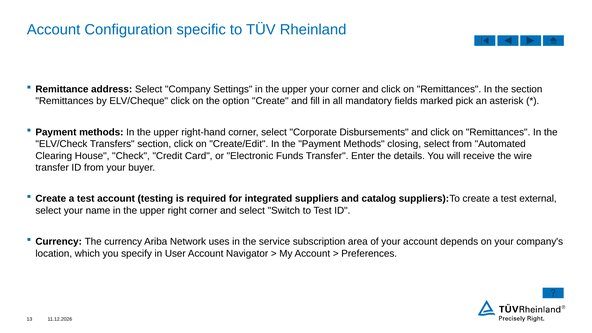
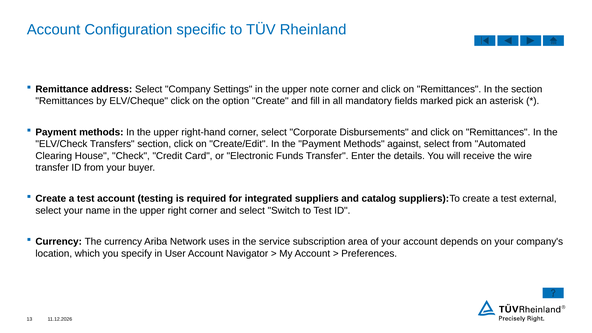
upper your: your -> note
closing: closing -> against
